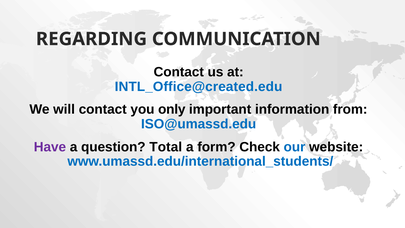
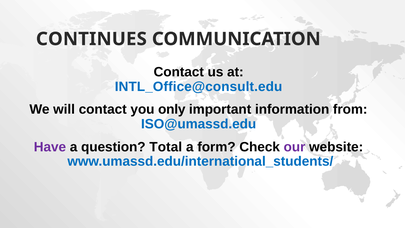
REGARDING: REGARDING -> CONTINUES
INTL_Office@created.edu: INTL_Office@created.edu -> INTL_Office@consult.edu
our colour: blue -> purple
